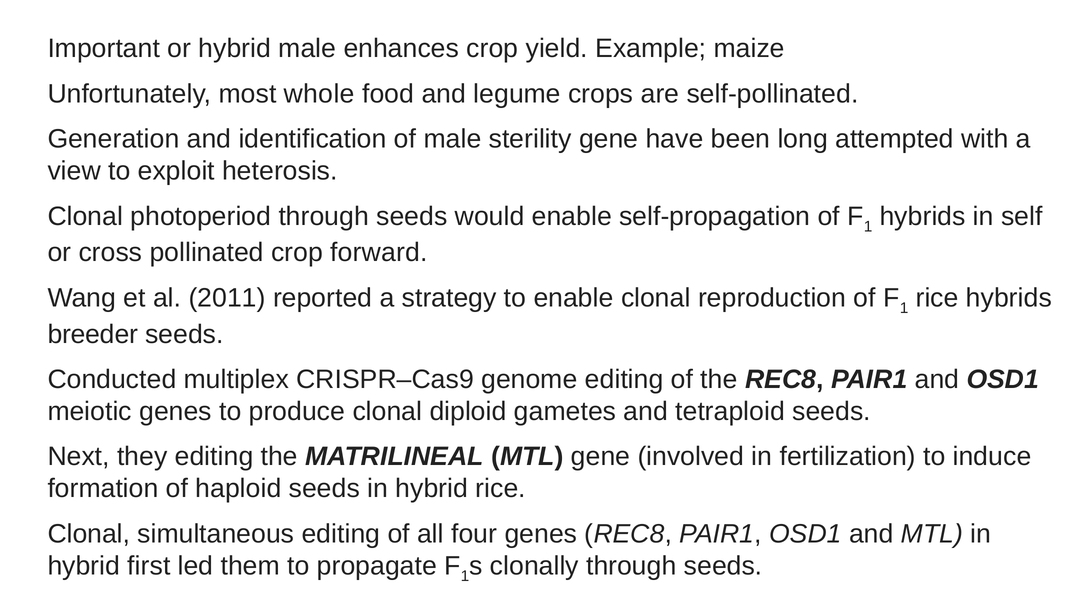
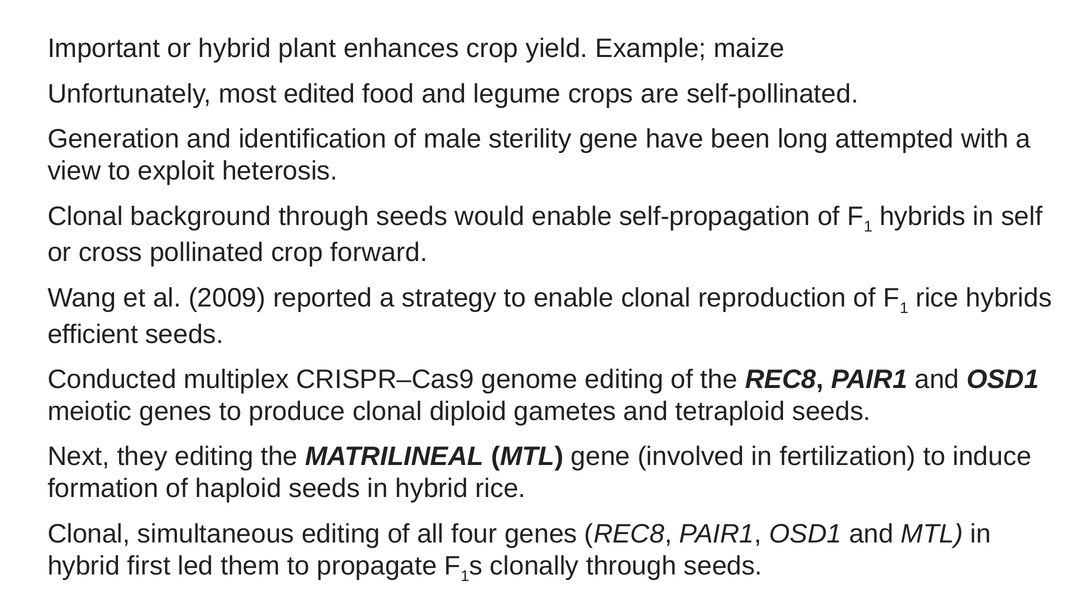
hybrid male: male -> plant
whole: whole -> edited
photoperiod: photoperiod -> background
2011: 2011 -> 2009
breeder: breeder -> efficient
